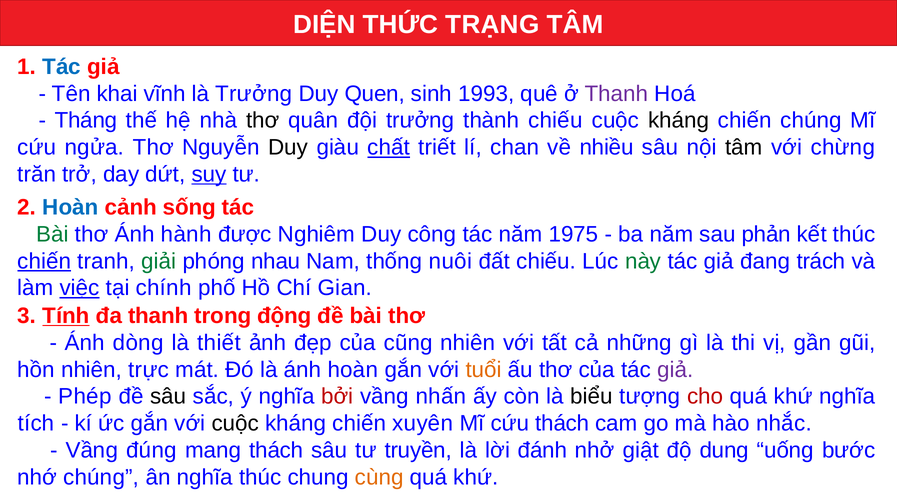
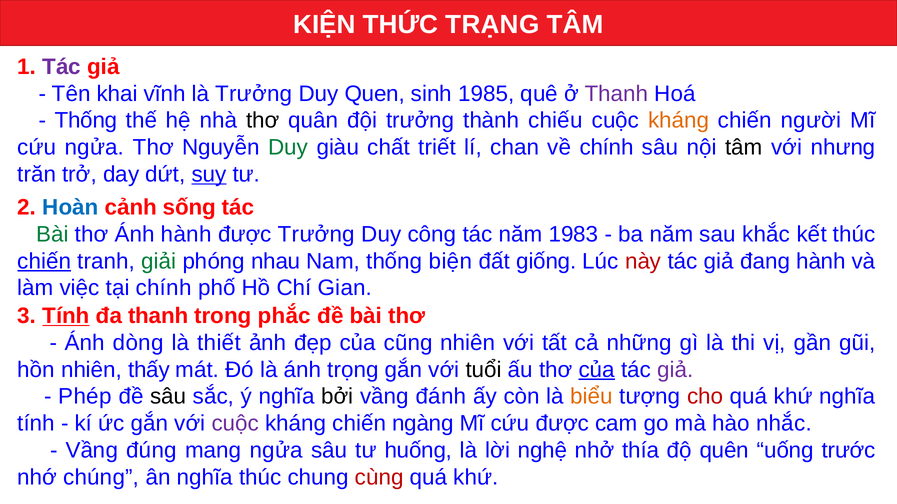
DIỆN: DIỆN -> KIỆN
Tác at (62, 67) colour: blue -> purple
1993: 1993 -> 1985
Tháng at (86, 121): Tháng -> Thống
kháng at (679, 121) colour: black -> orange
chiến chúng: chúng -> người
Duy at (288, 148) colour: black -> green
chất underline: present -> none
về nhiều: nhiều -> chính
chừng: chừng -> nhưng
được Nghiêm: Nghiêm -> Trưởng
1975: 1975 -> 1983
phản: phản -> khắc
nuôi: nuôi -> biện
đất chiếu: chiếu -> giống
này colour: green -> red
đang trách: trách -> hành
việc underline: present -> none
động: động -> phắc
trực: trực -> thấy
ánh hoàn: hoàn -> trọng
tuổi colour: orange -> black
của at (597, 370) underline: none -> present
bởi colour: red -> black
nhấn: nhấn -> đánh
biểu colour: black -> orange
tích at (36, 424): tích -> tính
cuộc at (235, 424) colour: black -> purple
xuyên: xuyên -> ngàng
cứu thách: thách -> được
mang thách: thách -> ngửa
truyền: truyền -> huống
đánh: đánh -> nghệ
giật: giật -> thía
dung: dung -> quên
bước: bước -> trước
cùng colour: orange -> red
